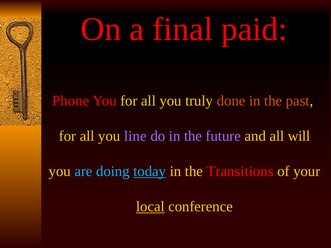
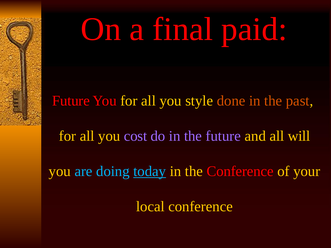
Phone at (71, 101): Phone -> Future
truly: truly -> style
line: line -> cost
the Transitions: Transitions -> Conference
local underline: present -> none
